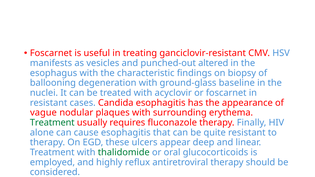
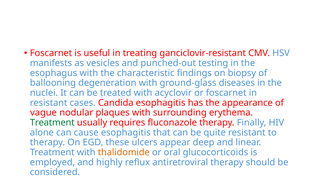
altered: altered -> testing
baseline: baseline -> diseases
thalidomide colour: green -> orange
